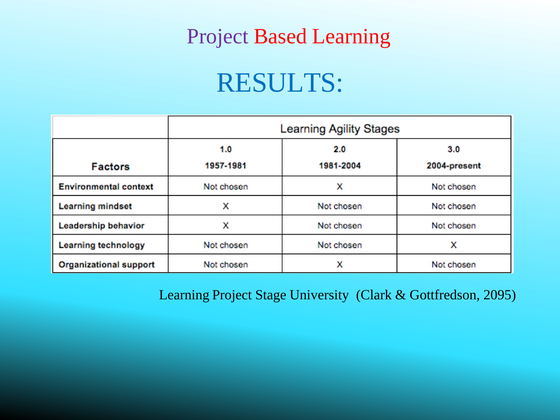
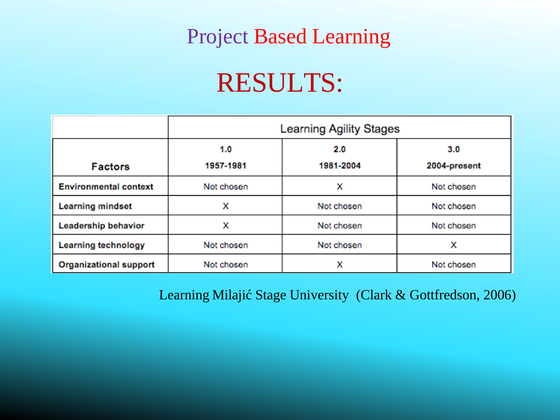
RESULTS colour: blue -> red
Learning Project: Project -> Milajić
2095: 2095 -> 2006
